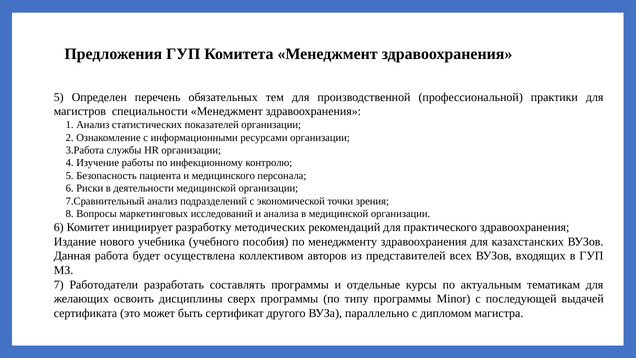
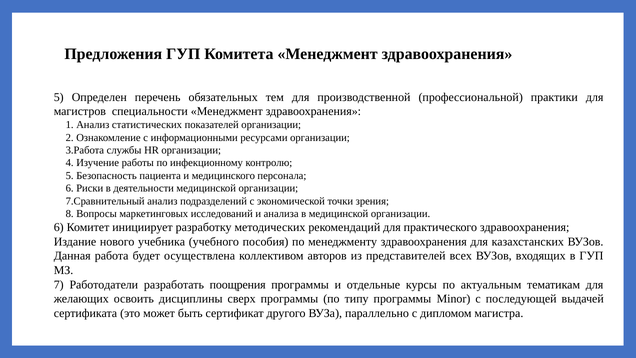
составлять: составлять -> поощрения
